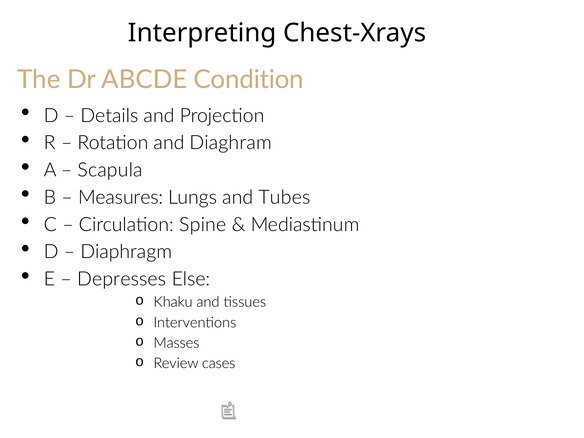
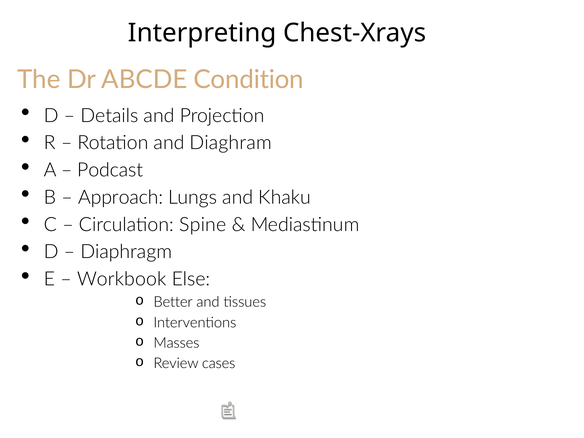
Scapula: Scapula -> Podcast
Measures: Measures -> Approach
Tubes: Tubes -> Khaku
Depresses: Depresses -> Workbook
Khaku: Khaku -> Better
